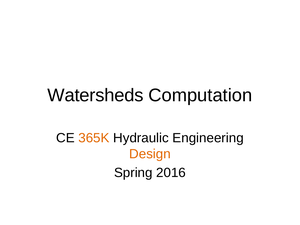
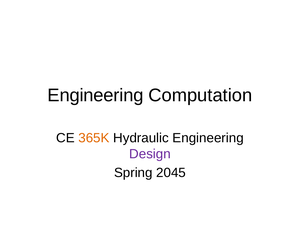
Watersheds at (95, 95): Watersheds -> Engineering
Design colour: orange -> purple
2016: 2016 -> 2045
